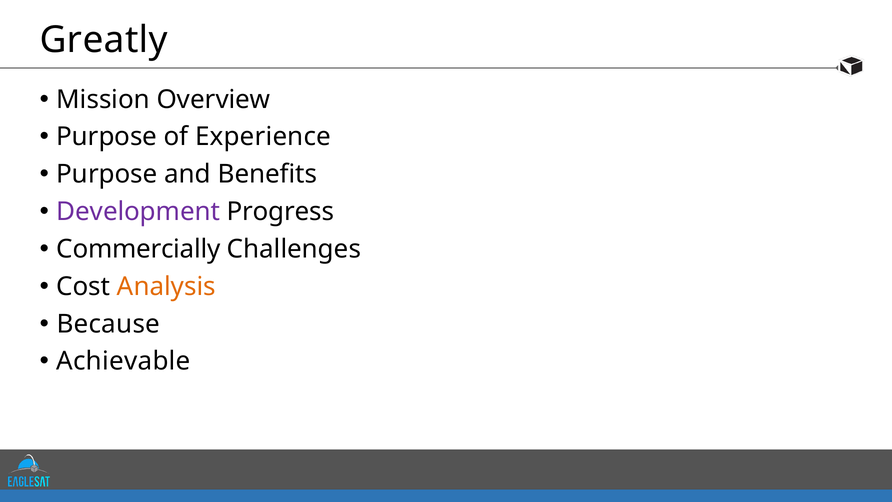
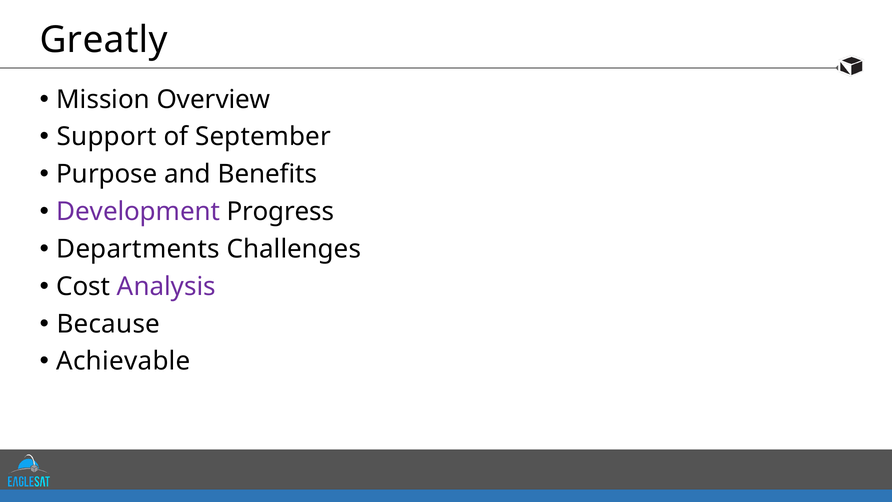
Purpose at (107, 137): Purpose -> Support
Experience: Experience -> September
Commercially: Commercially -> Departments
Analysis colour: orange -> purple
